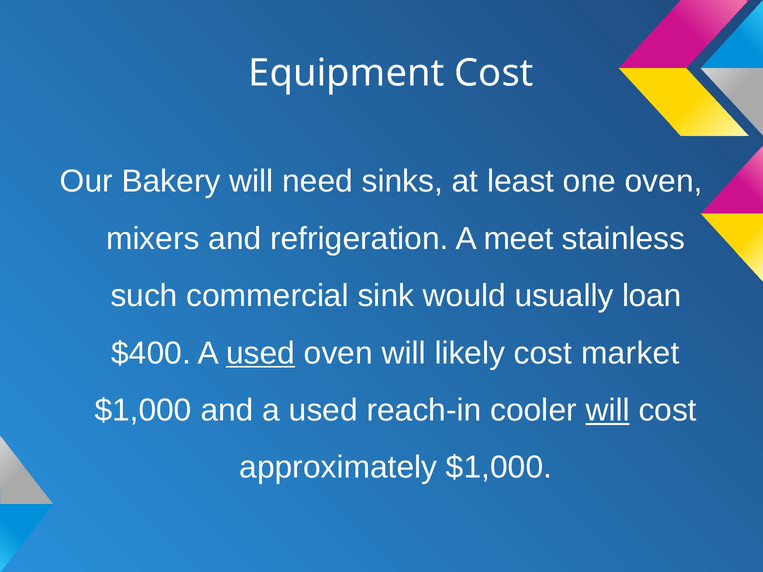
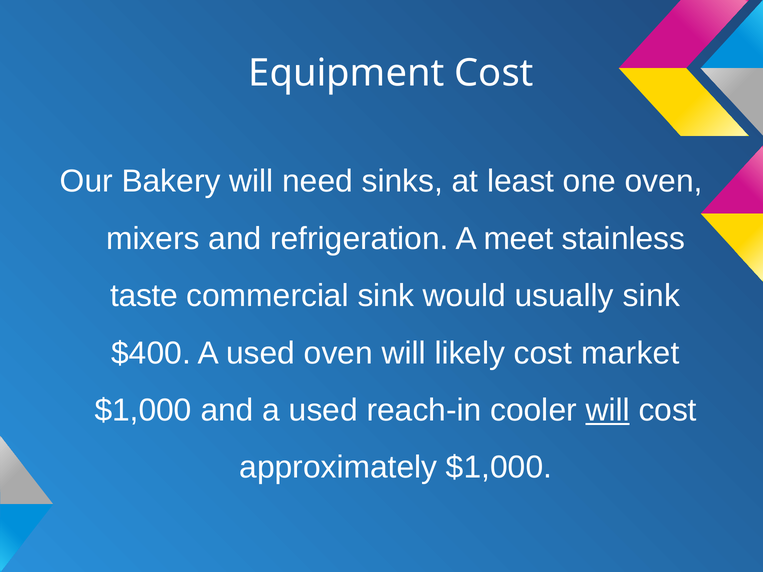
such: such -> taste
usually loan: loan -> sink
used at (261, 353) underline: present -> none
